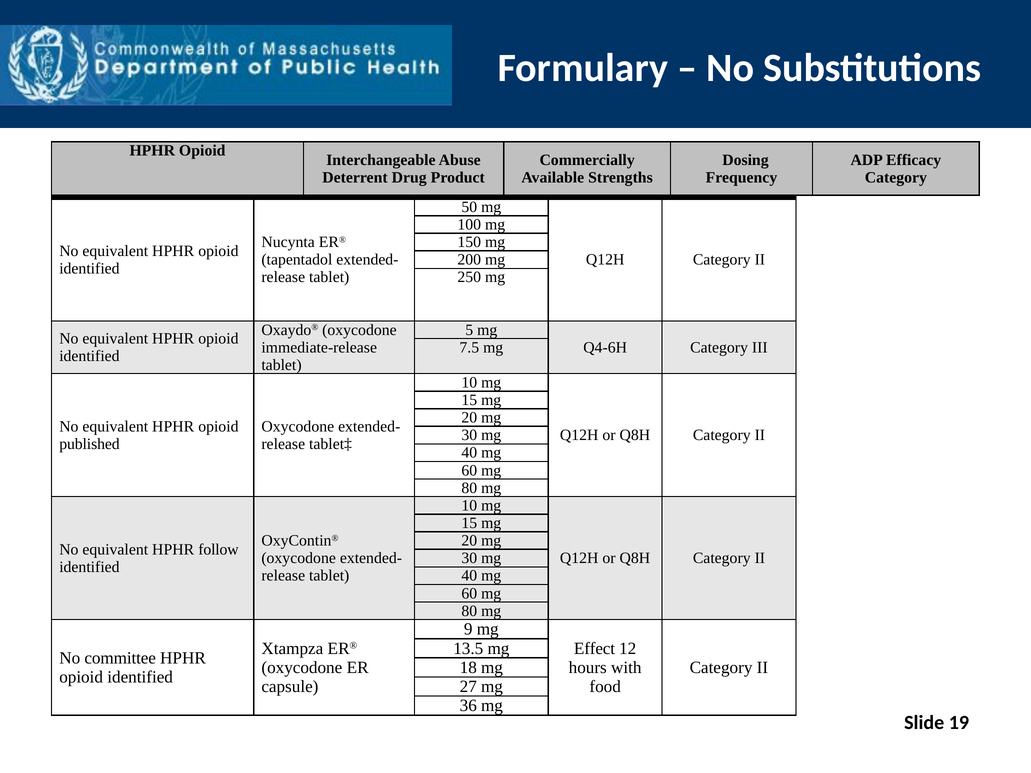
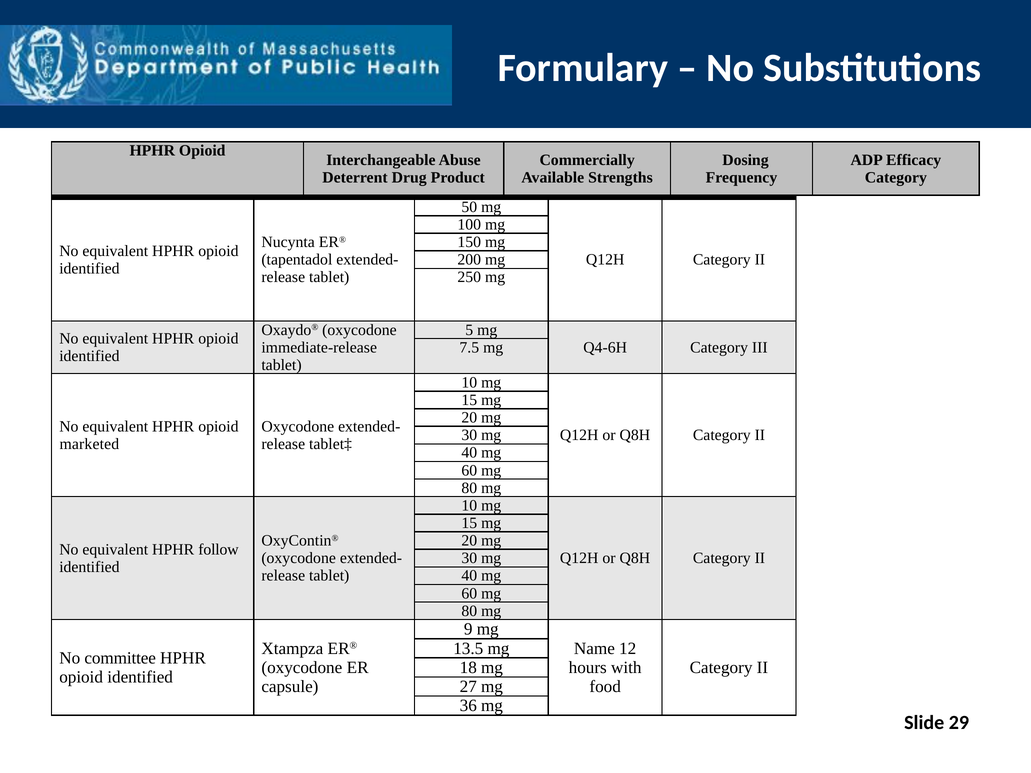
published: published -> marketed
Effect: Effect -> Name
19: 19 -> 29
